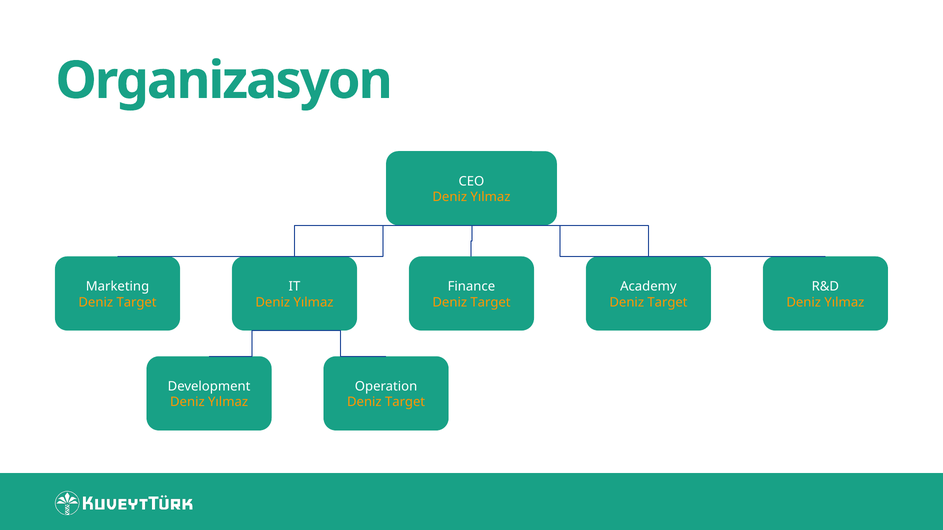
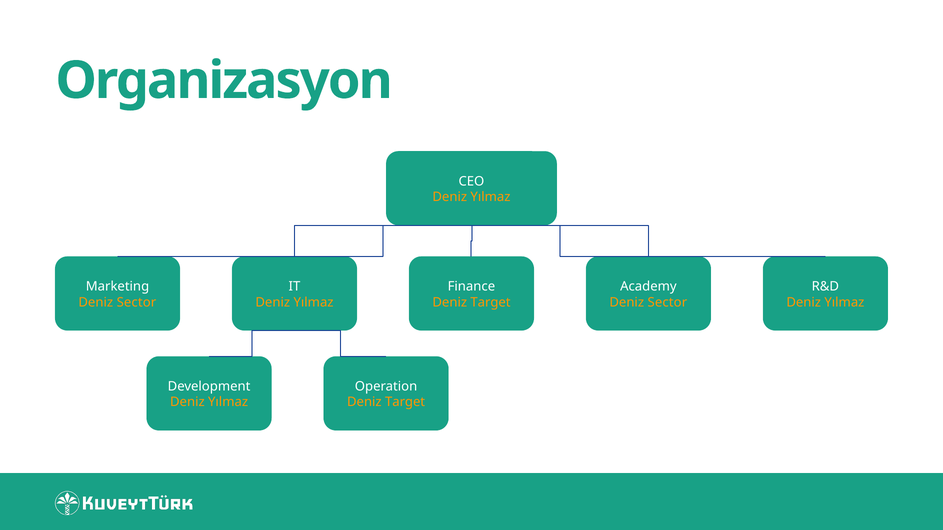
Target at (137, 302): Target -> Sector
Target at (667, 302): Target -> Sector
